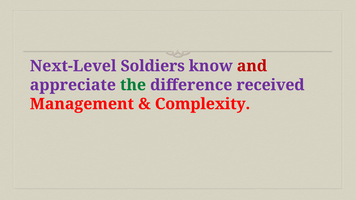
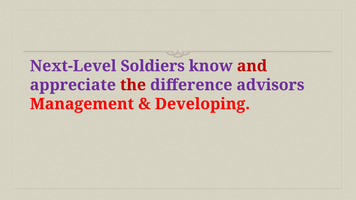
the colour: green -> red
received: received -> advisors
Complexity: Complexity -> Developing
